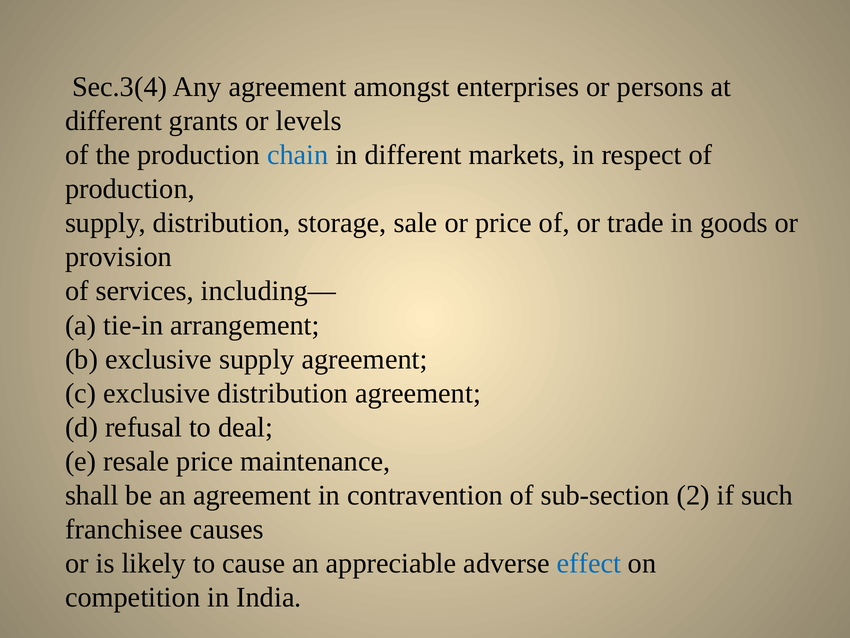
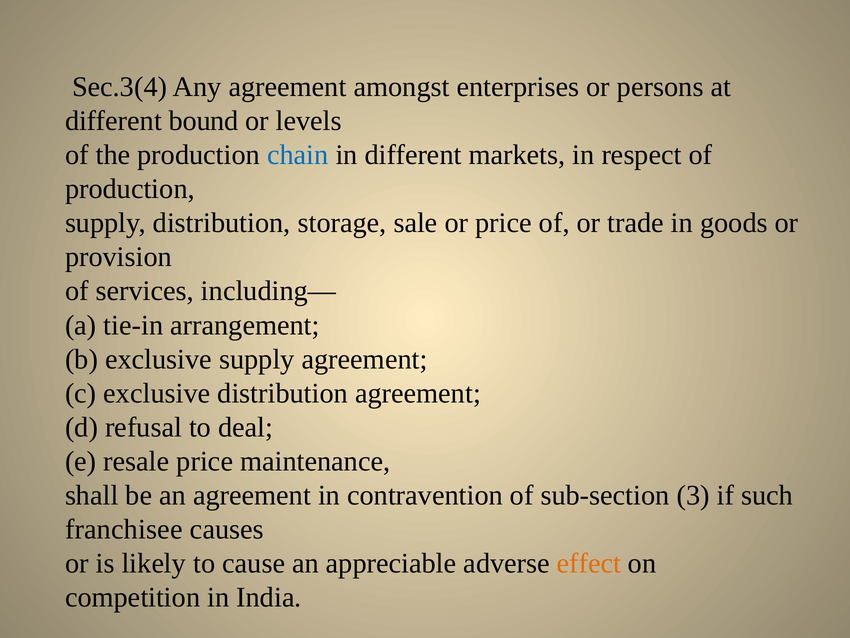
grants: grants -> bound
2: 2 -> 3
effect colour: blue -> orange
